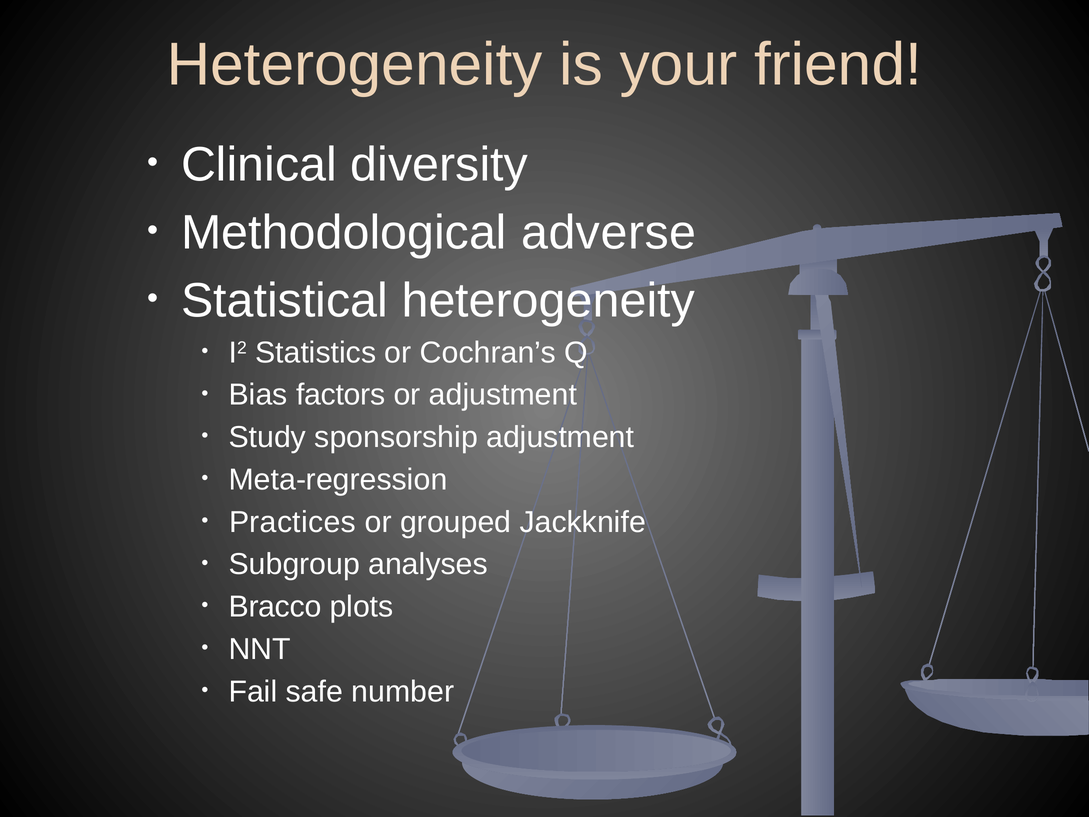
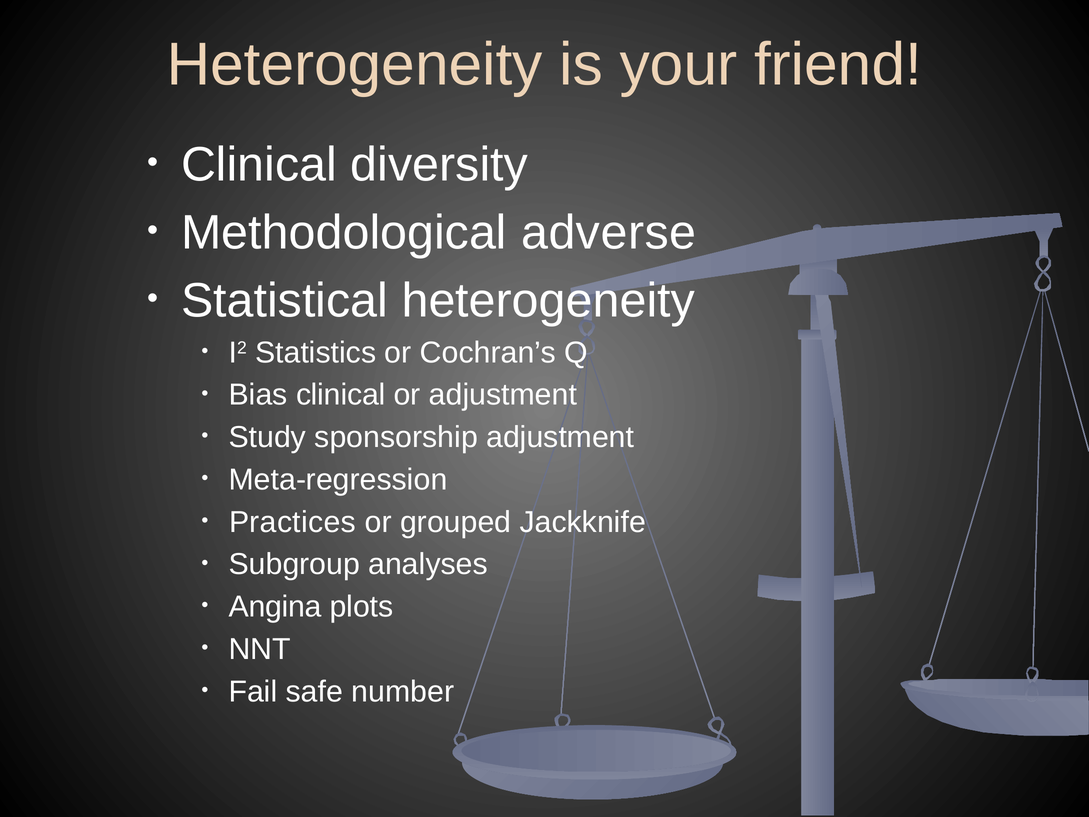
Bias factors: factors -> clinical
Bracco: Bracco -> Angina
